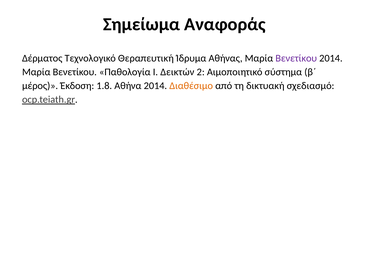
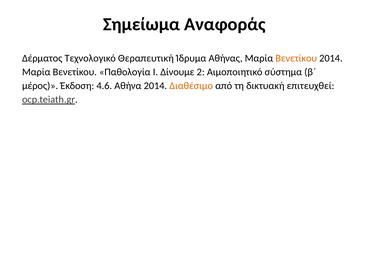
Βενετίκου at (296, 58) colour: purple -> orange
Δεικτών: Δεικτών -> Δίνουμε
1.8: 1.8 -> 4.6
σχεδιασμό: σχεδιασμό -> επιτευχθεί
